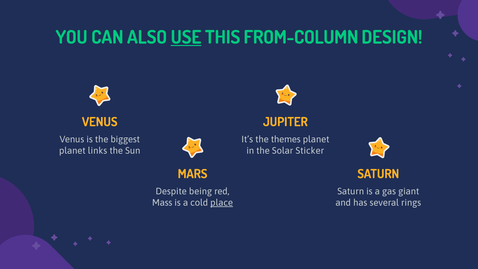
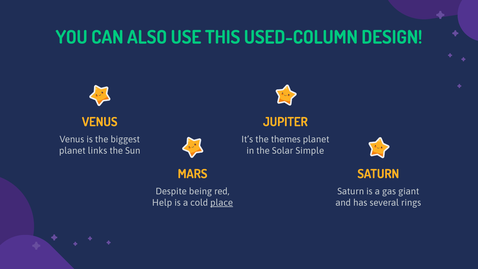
USE underline: present -> none
FROM-COLUMN: FROM-COLUMN -> USED-COLUMN
Sticker: Sticker -> Simple
Mass: Mass -> Help
